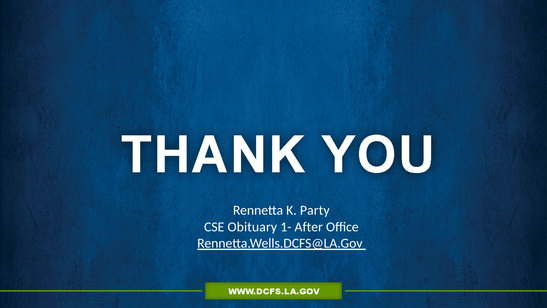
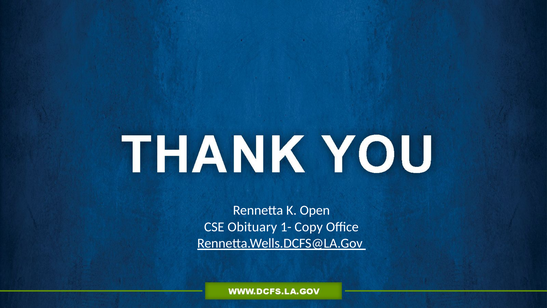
Party: Party -> Open
After: After -> Copy
